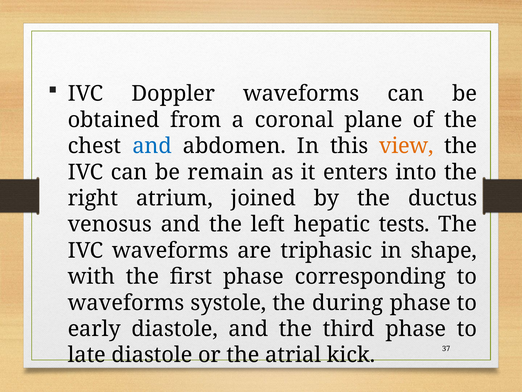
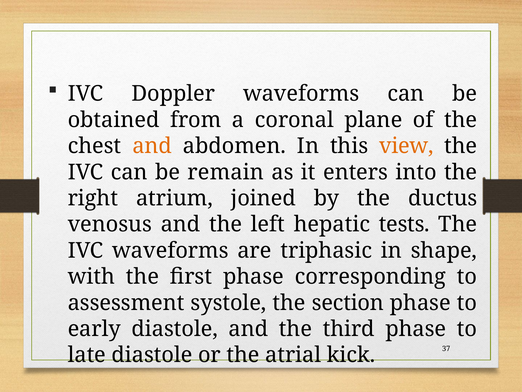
and at (152, 146) colour: blue -> orange
waveforms at (126, 302): waveforms -> assessment
during: during -> section
